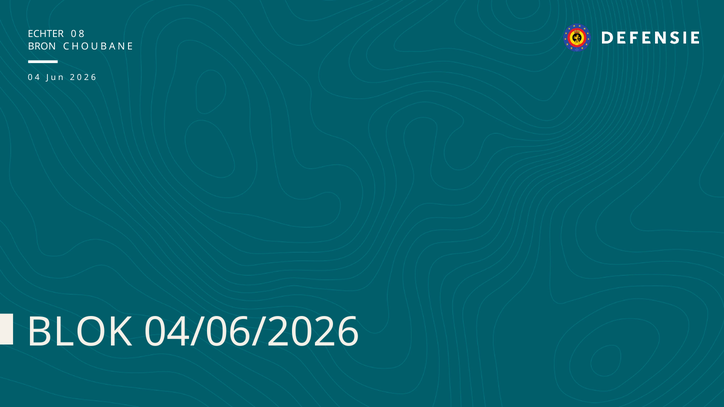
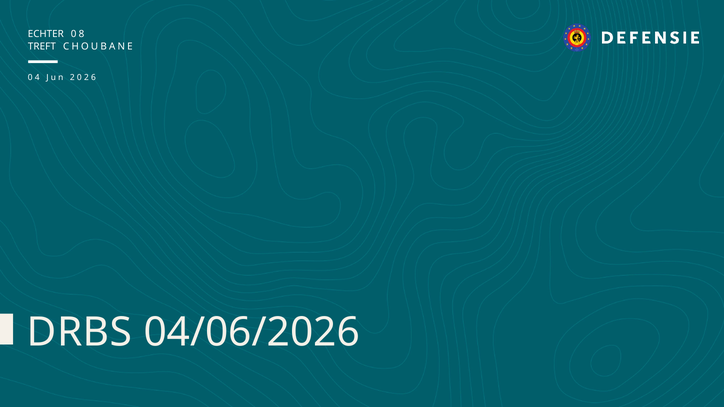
BRON: BRON -> TREFT
BLOK: BLOK -> DRBS
